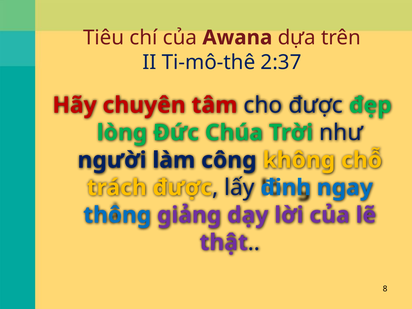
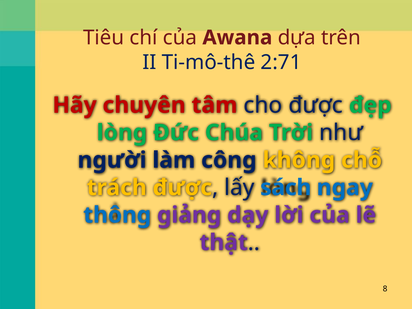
2:37: 2:37 -> 2:71
đinh: đinh -> sách
